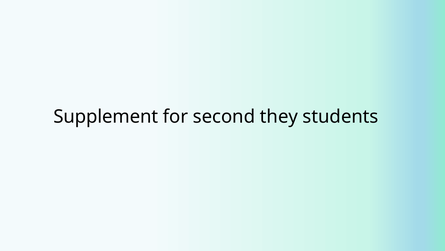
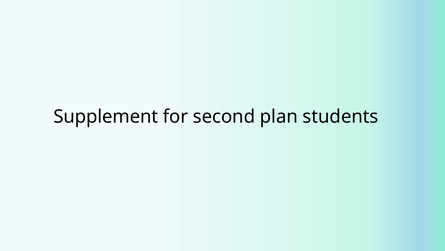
they: they -> plan
